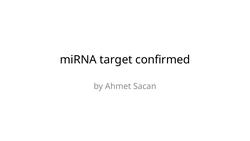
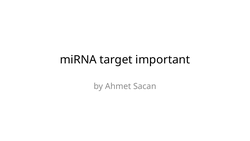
confirmed: confirmed -> important
